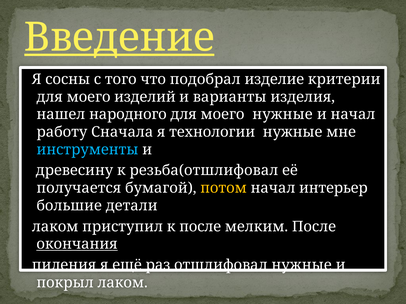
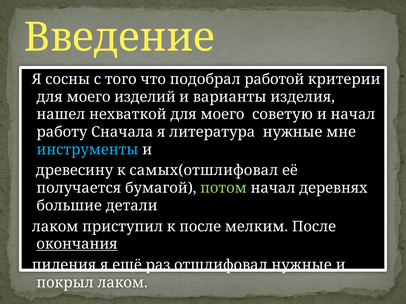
Введение underline: present -> none
изделие: изделие -> работой
народного: народного -> нехваткой
моего нужные: нужные -> советую
технологии: технологии -> литература
резьба(отшлифовал: резьба(отшлифовал -> самых(отшлифовал
потом colour: yellow -> light green
интерьер: интерьер -> деревнях
